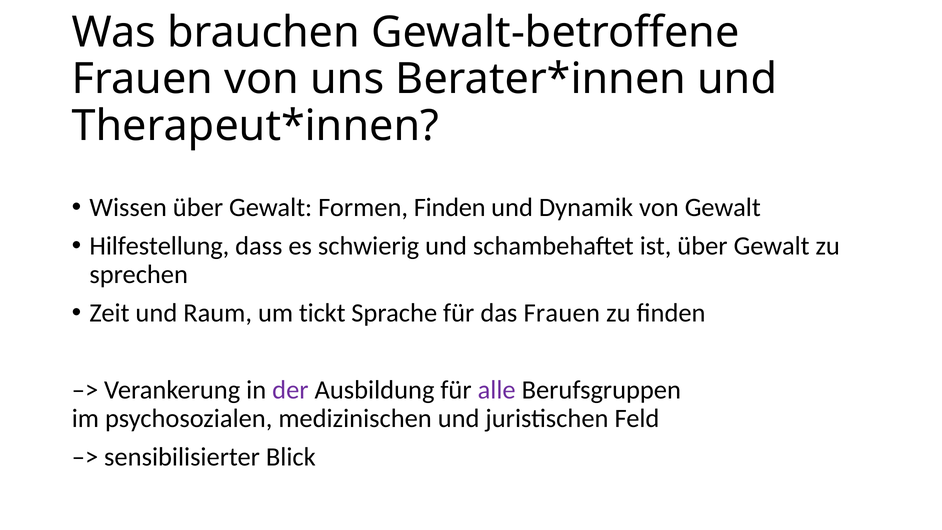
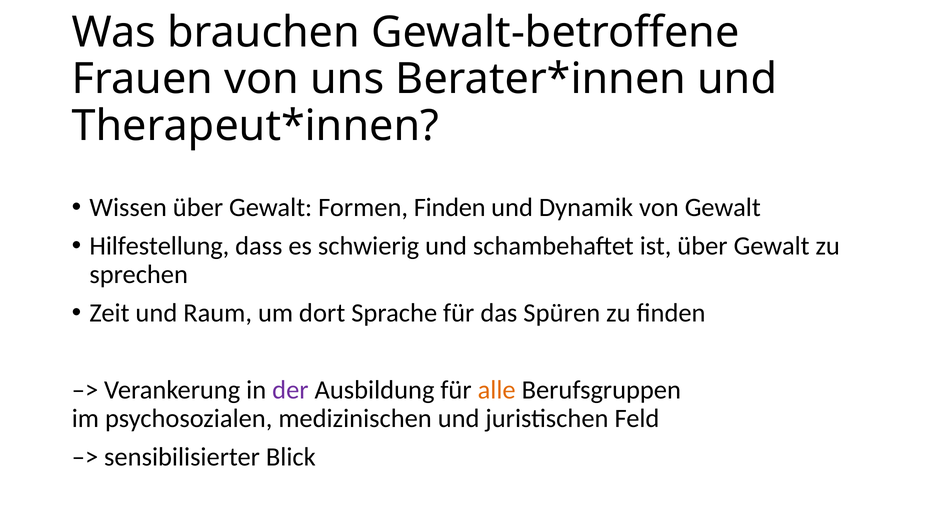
tickt: tickt -> dort
das Frauen: Frauen -> Spüren
alle colour: purple -> orange
